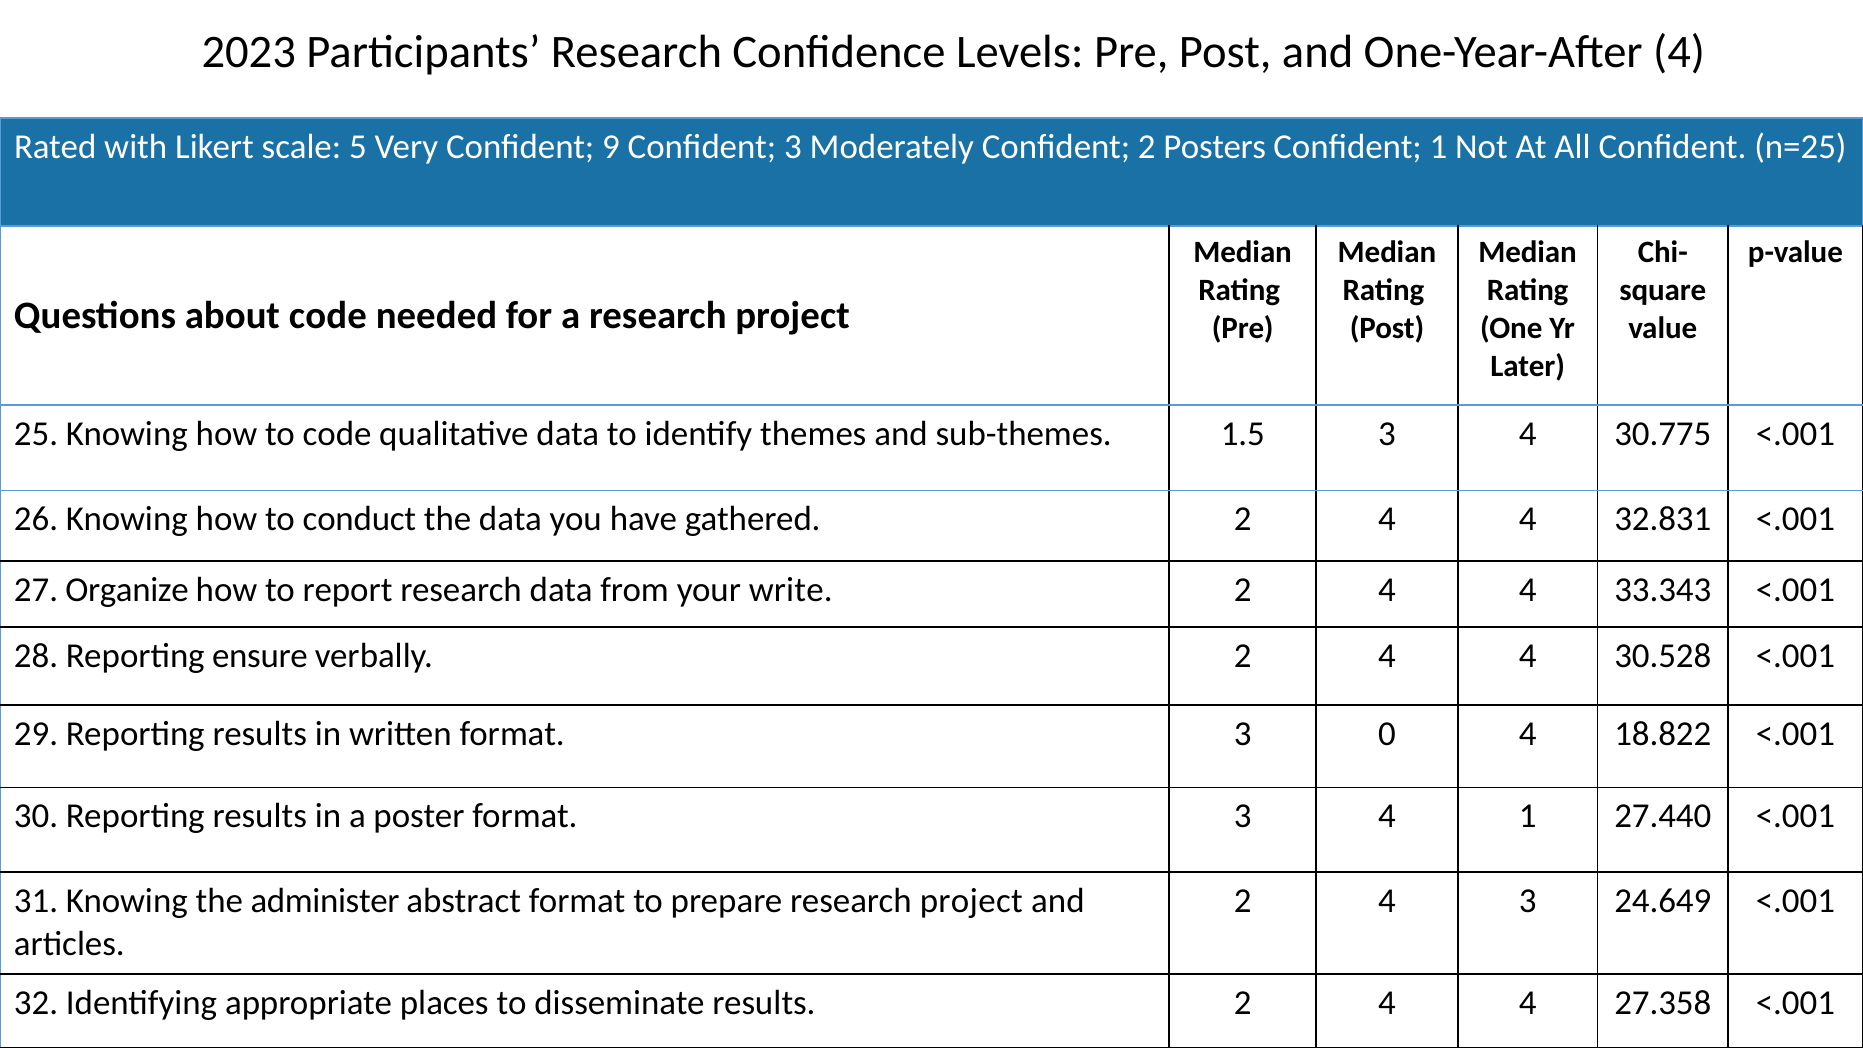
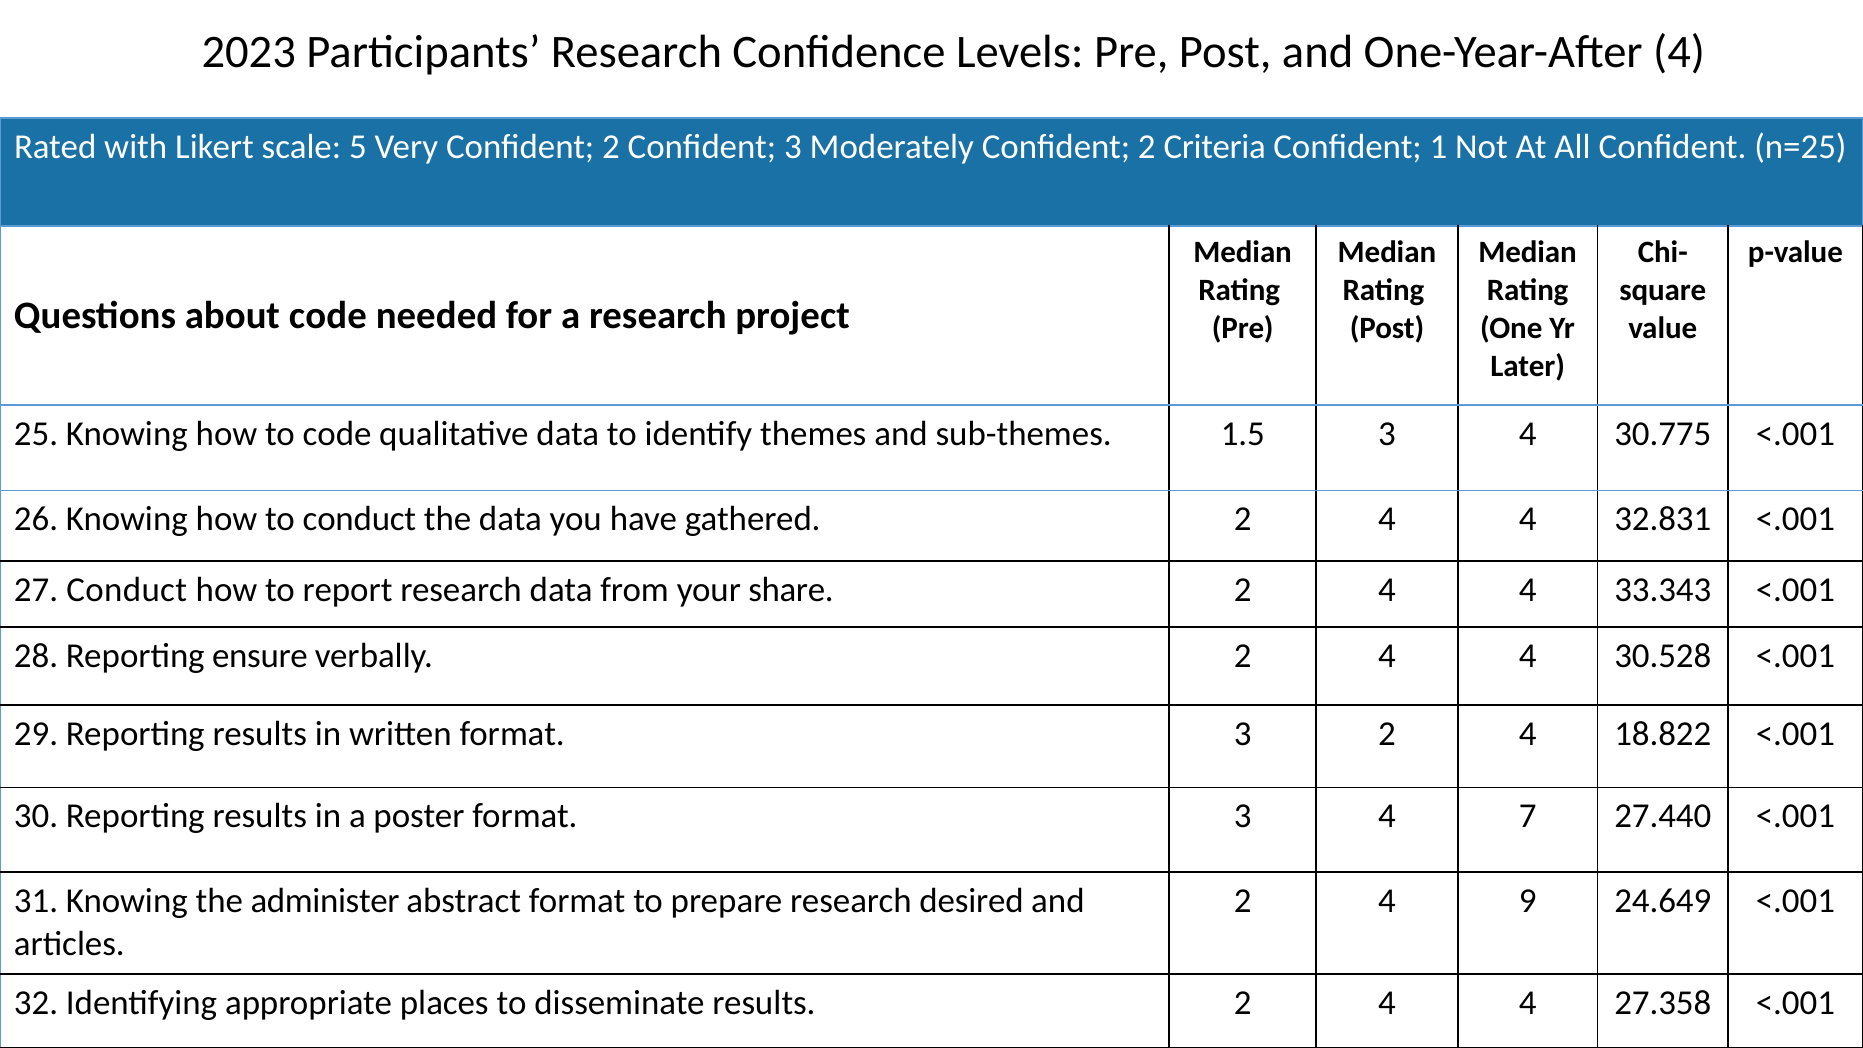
Very Confident 9: 9 -> 2
Posters: Posters -> Criteria
27 Organize: Organize -> Conduct
write: write -> share
3 0: 0 -> 2
4 1: 1 -> 7
prepare research project: project -> desired
4 3: 3 -> 9
